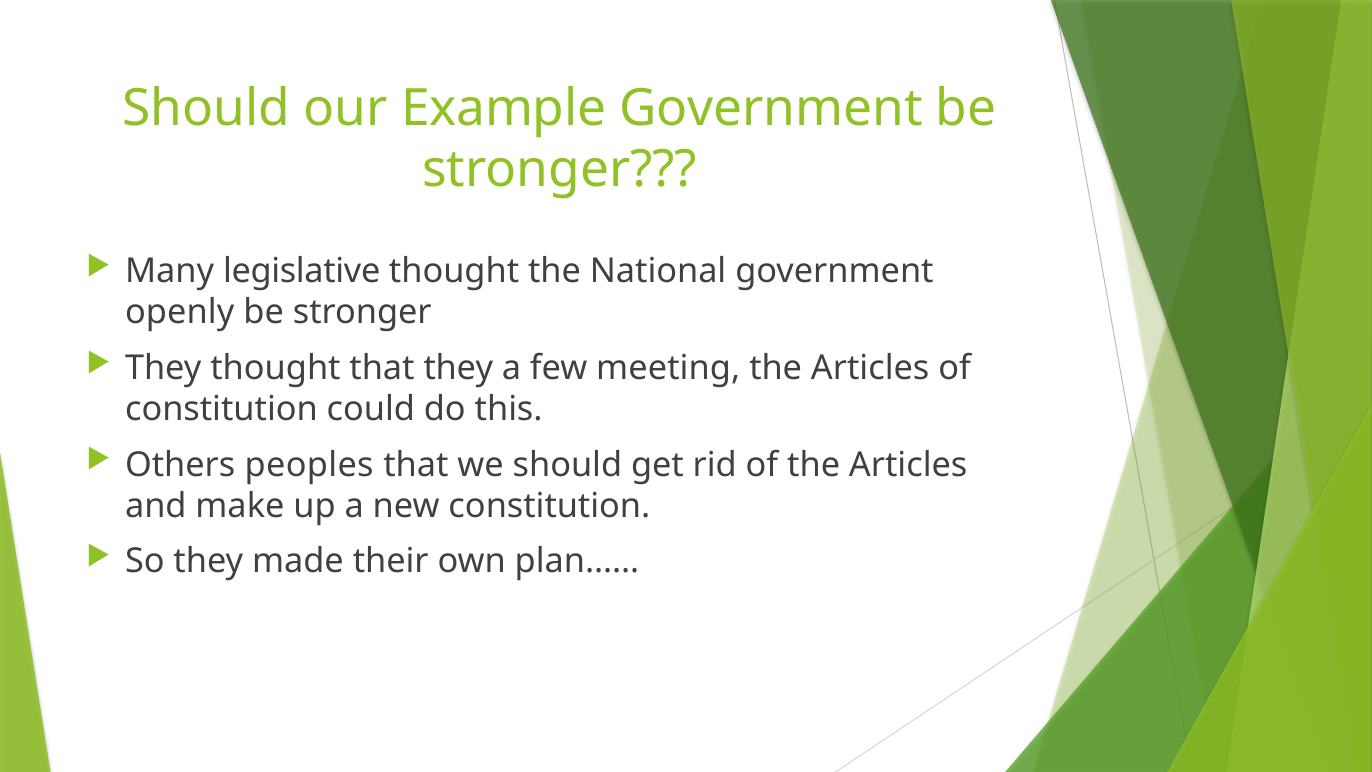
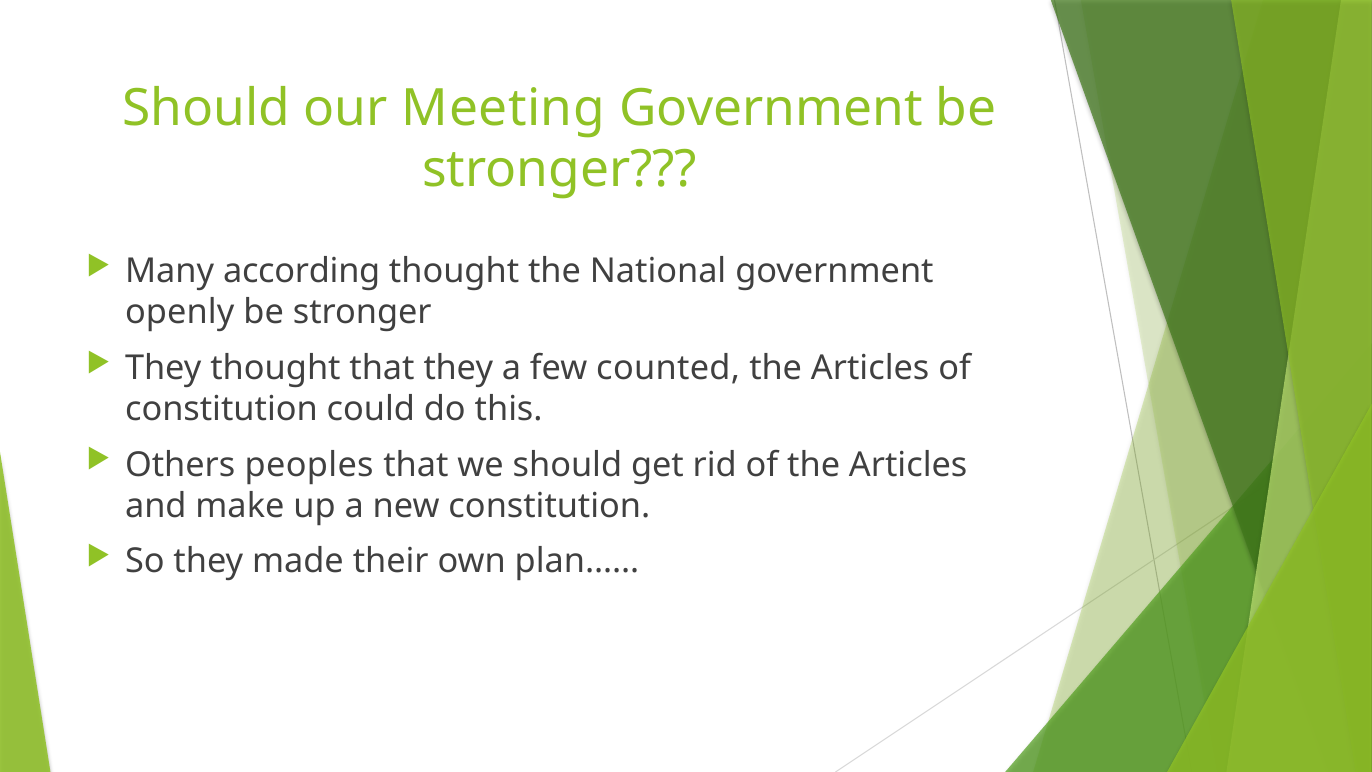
Example: Example -> Meeting
legislative: legislative -> according
meeting: meeting -> counted
